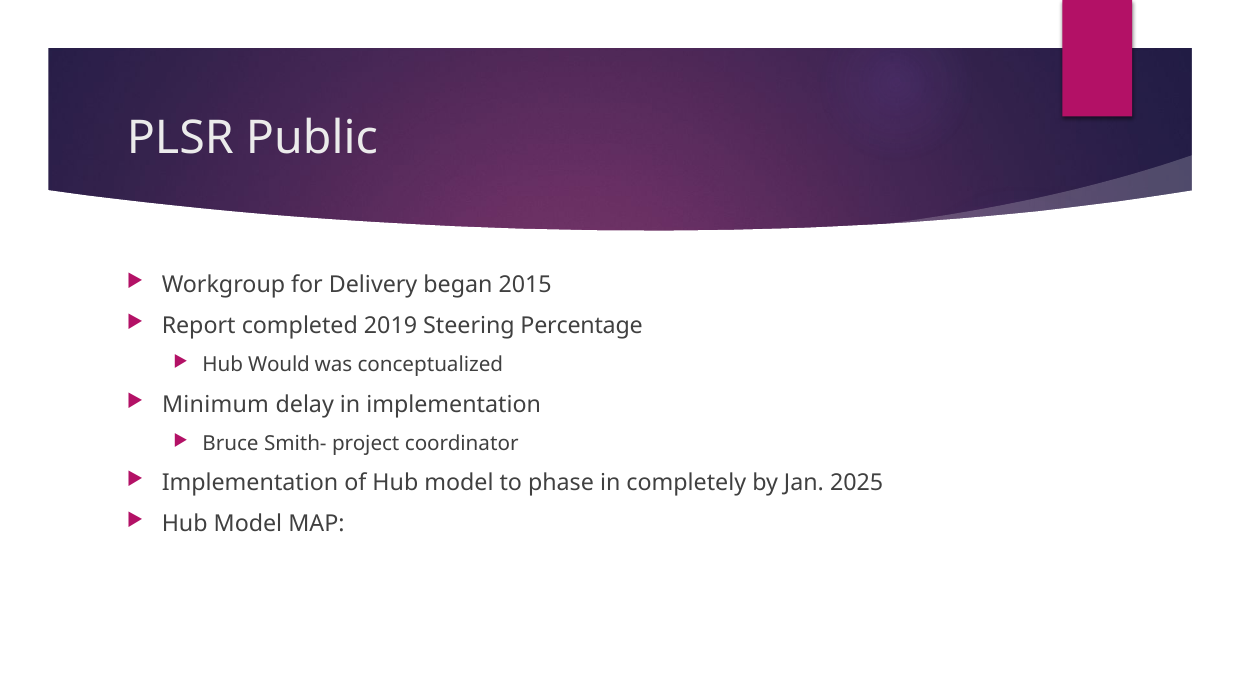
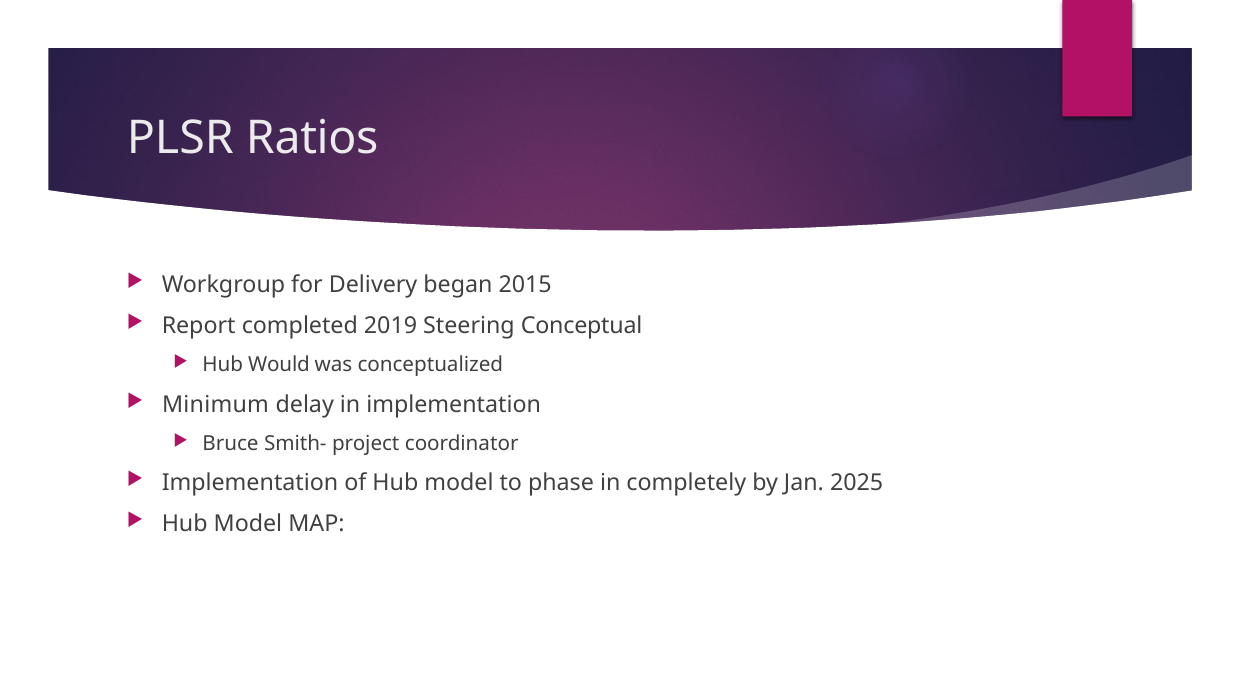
Public: Public -> Ratios
Percentage: Percentage -> Conceptual
